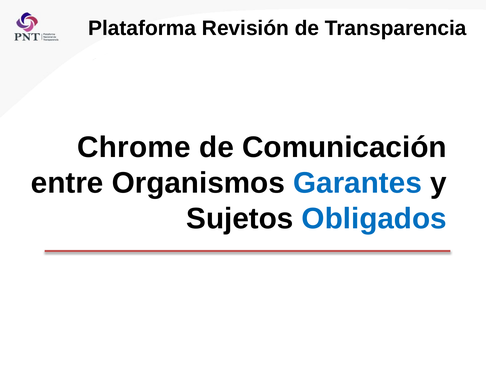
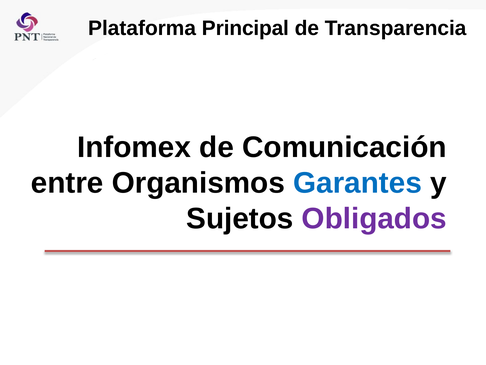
Revisión: Revisión -> Principal
Chrome: Chrome -> Infomex
Obligados colour: blue -> purple
